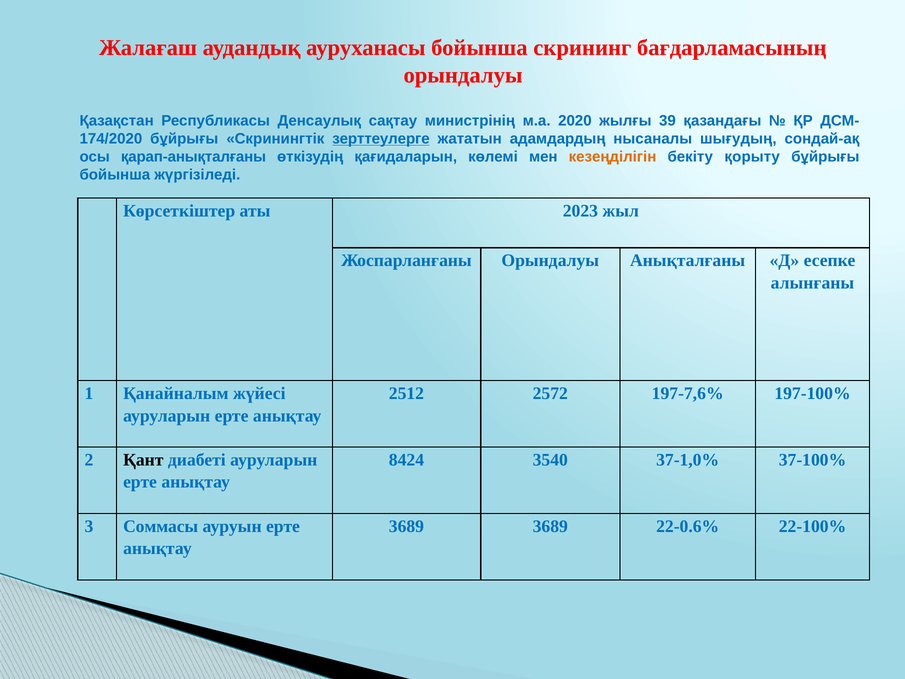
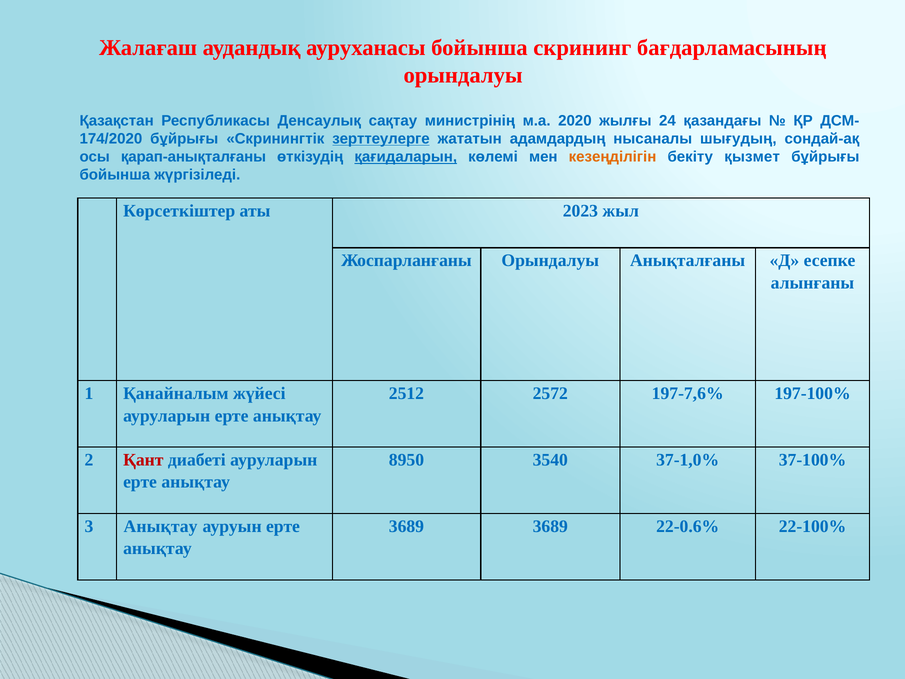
39: 39 -> 24
қағидаларын underline: none -> present
қорыту: қорыту -> қызмет
Қант colour: black -> red
8424: 8424 -> 8950
3 Соммасы: Соммасы -> Анықтау
